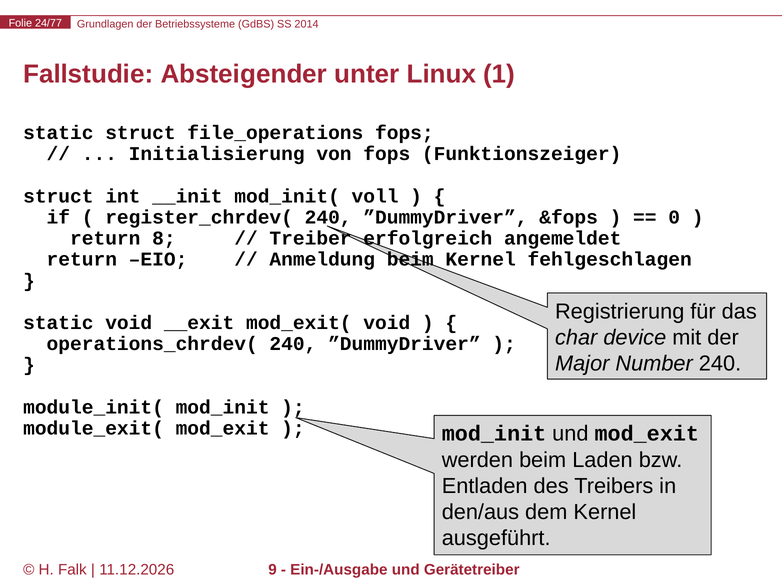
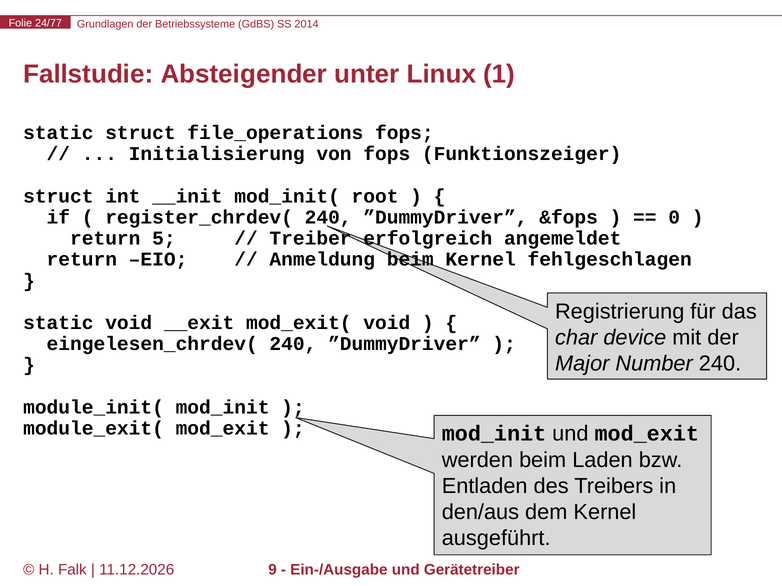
voll: voll -> root
8: 8 -> 5
operations_chrdev(: operations_chrdev( -> eingelesen_chrdev(
